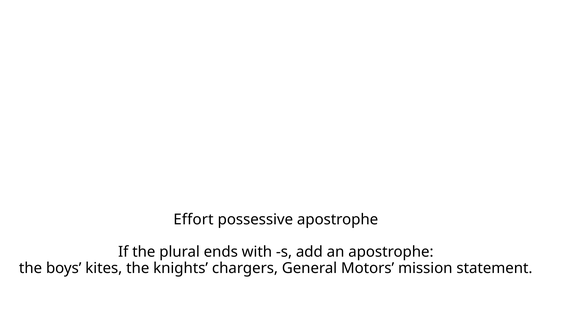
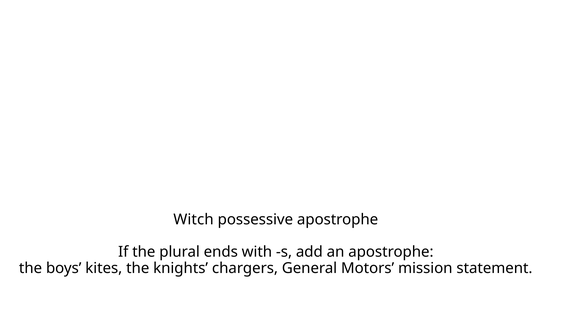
Effort: Effort -> Witch
